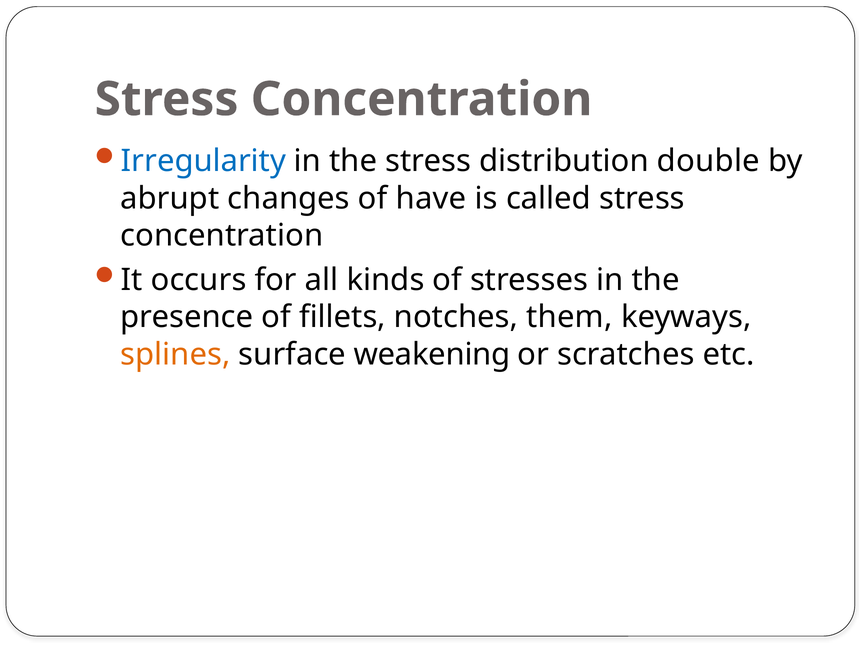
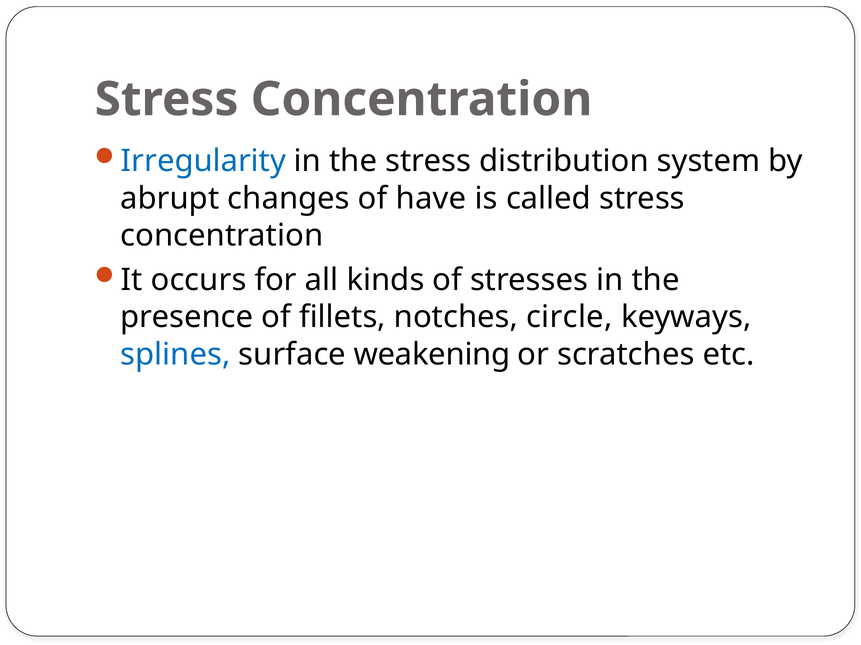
double: double -> system
them: them -> circle
splines colour: orange -> blue
